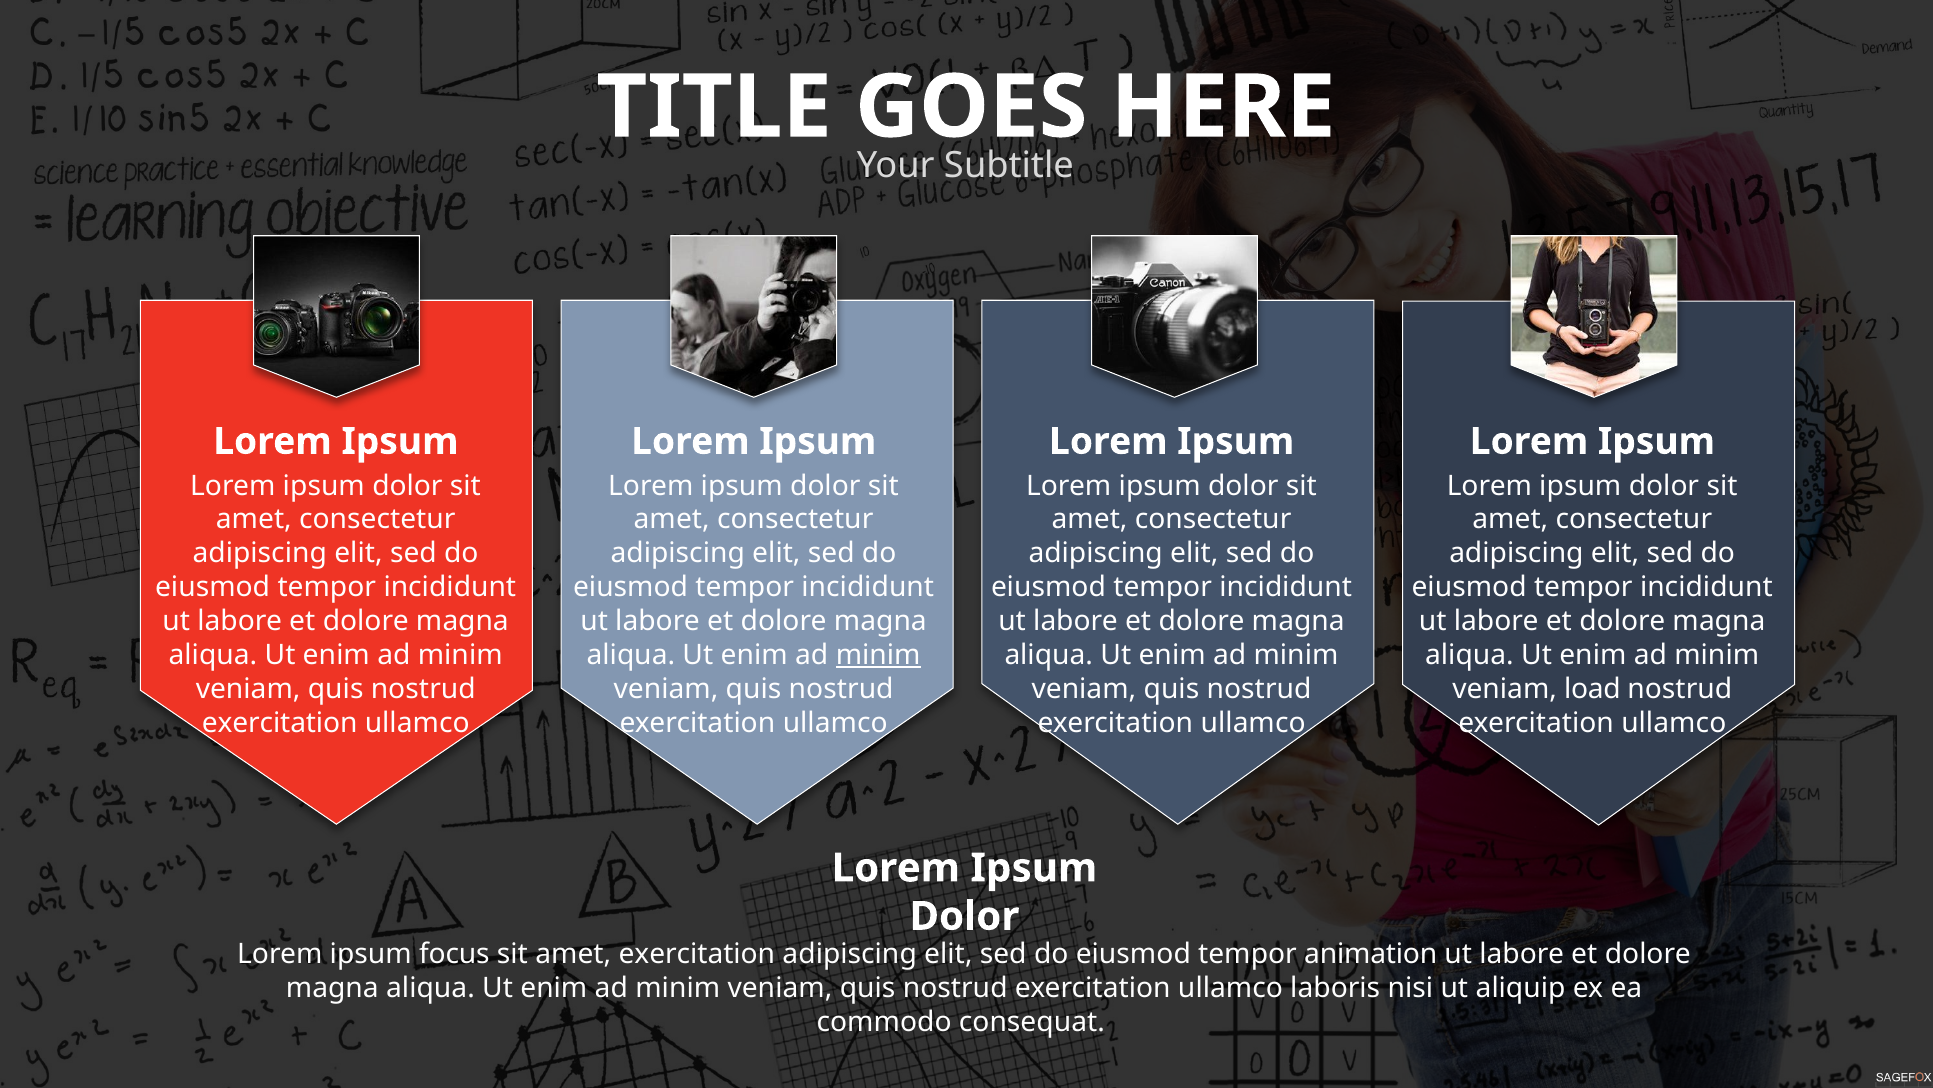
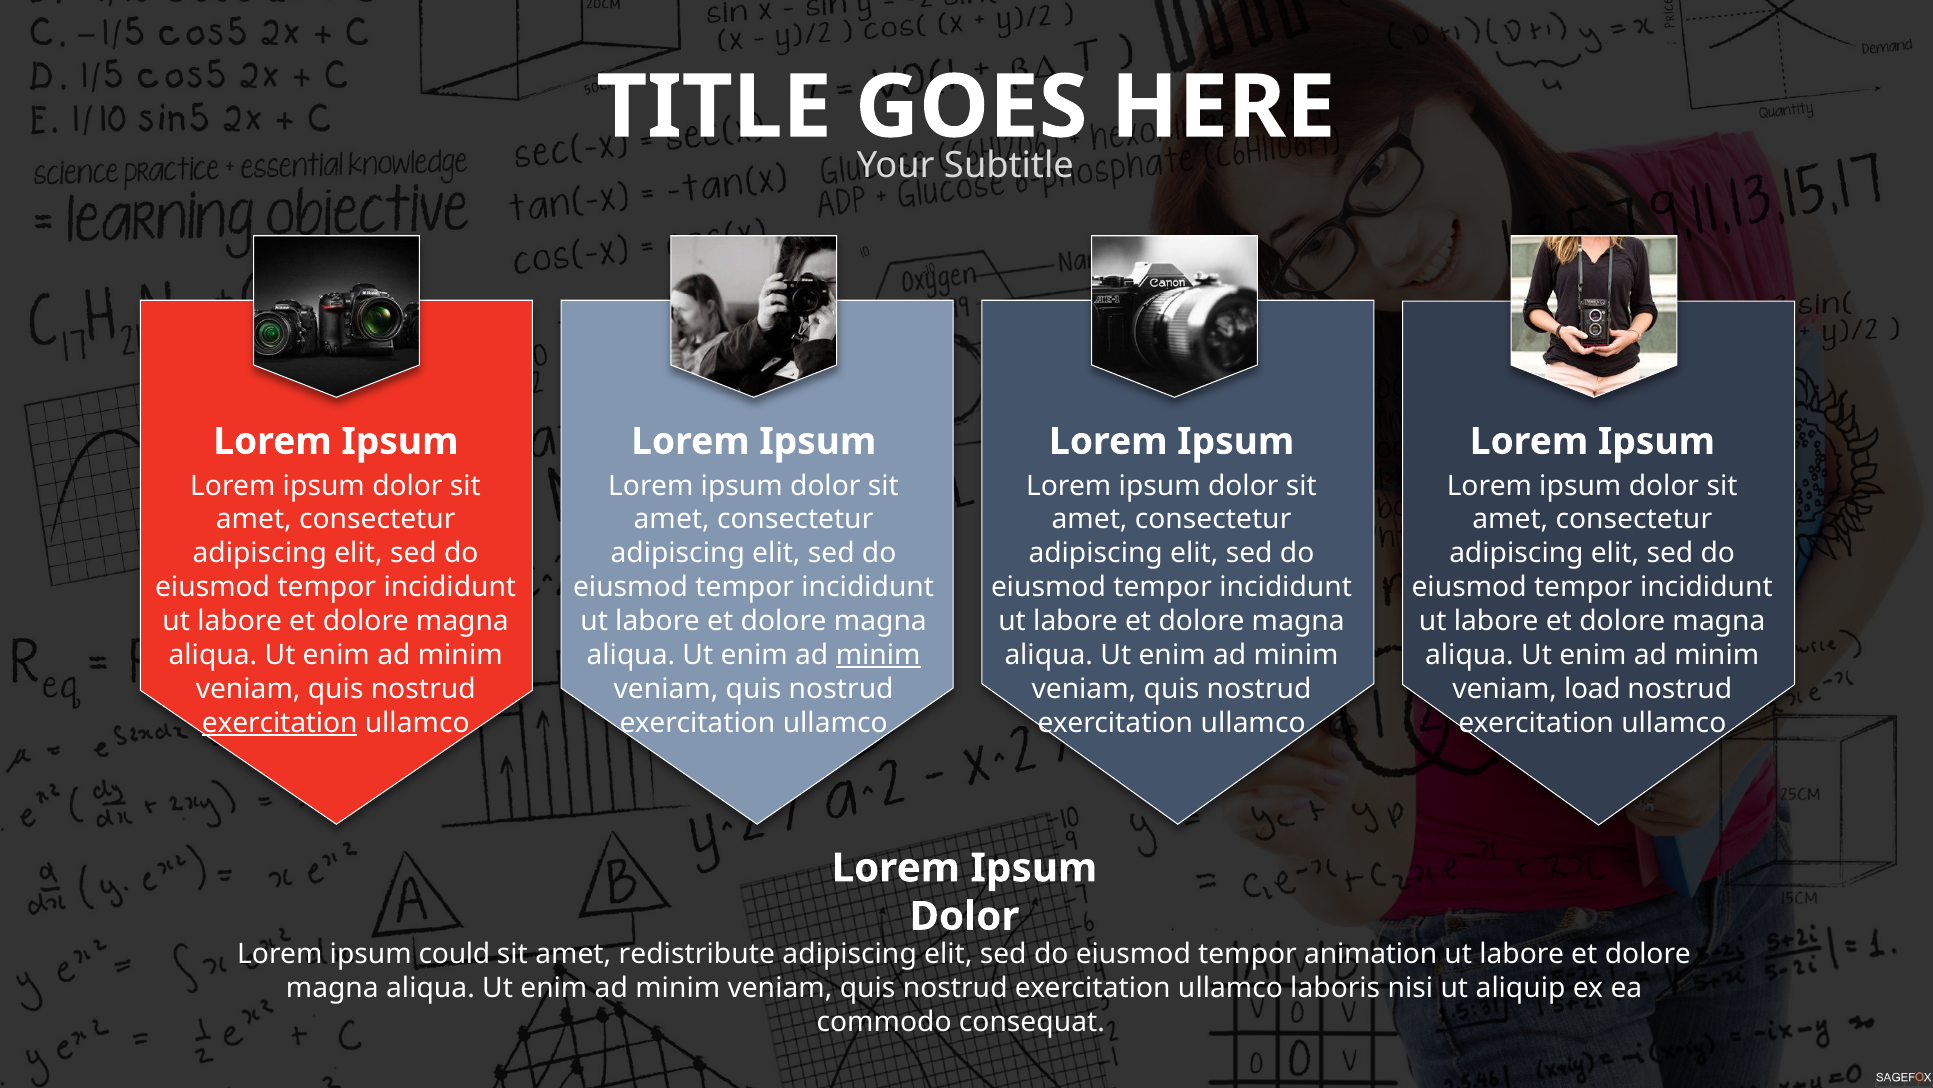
exercitation at (280, 722) underline: none -> present
focus: focus -> could
amet exercitation: exercitation -> redistribute
